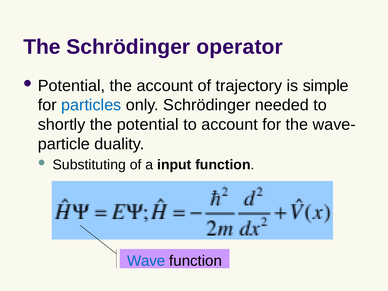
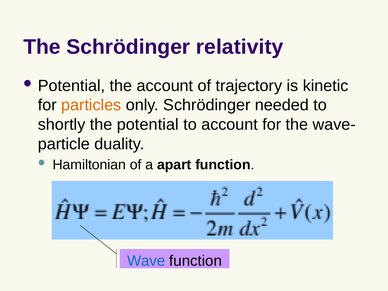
operator: operator -> relativity
simple: simple -> kinetic
particles colour: blue -> orange
Substituting: Substituting -> Hamiltonian
input: input -> apart
